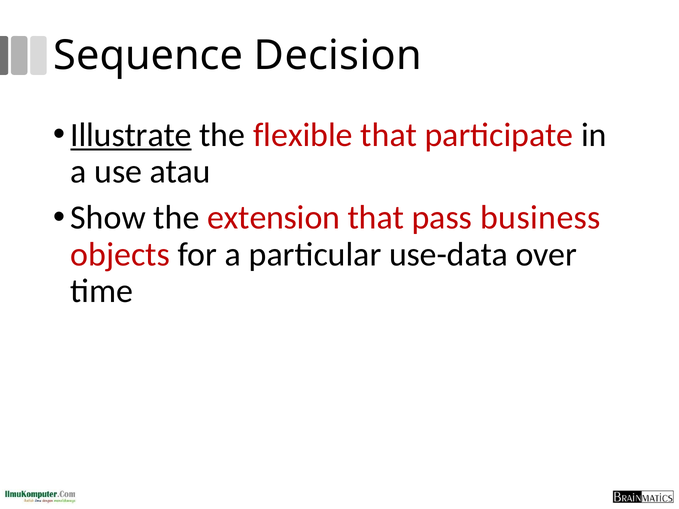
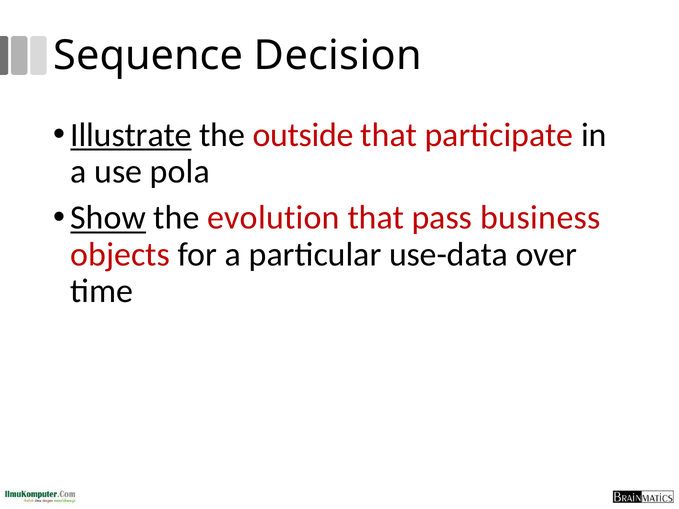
flexible: flexible -> outside
atau: atau -> pola
Show underline: none -> present
extension: extension -> evolution
